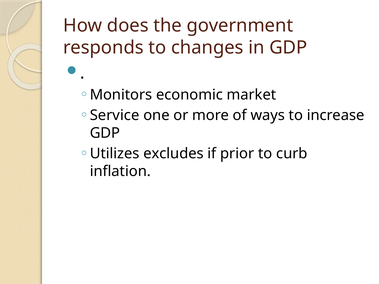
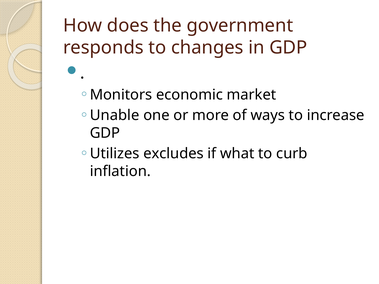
Service: Service -> Unable
prior: prior -> what
